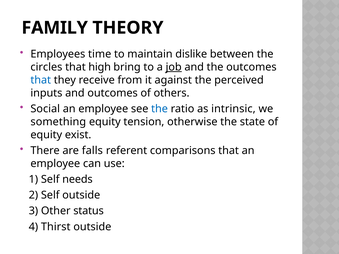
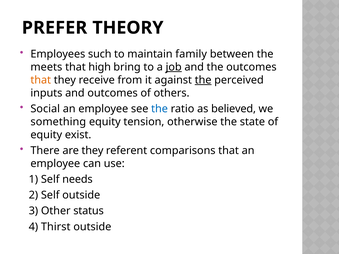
FAMILY: FAMILY -> PREFER
time: time -> such
dislike: dislike -> family
circles: circles -> meets
that at (41, 80) colour: blue -> orange
the at (203, 80) underline: none -> present
intrinsic: intrinsic -> believed
are falls: falls -> they
